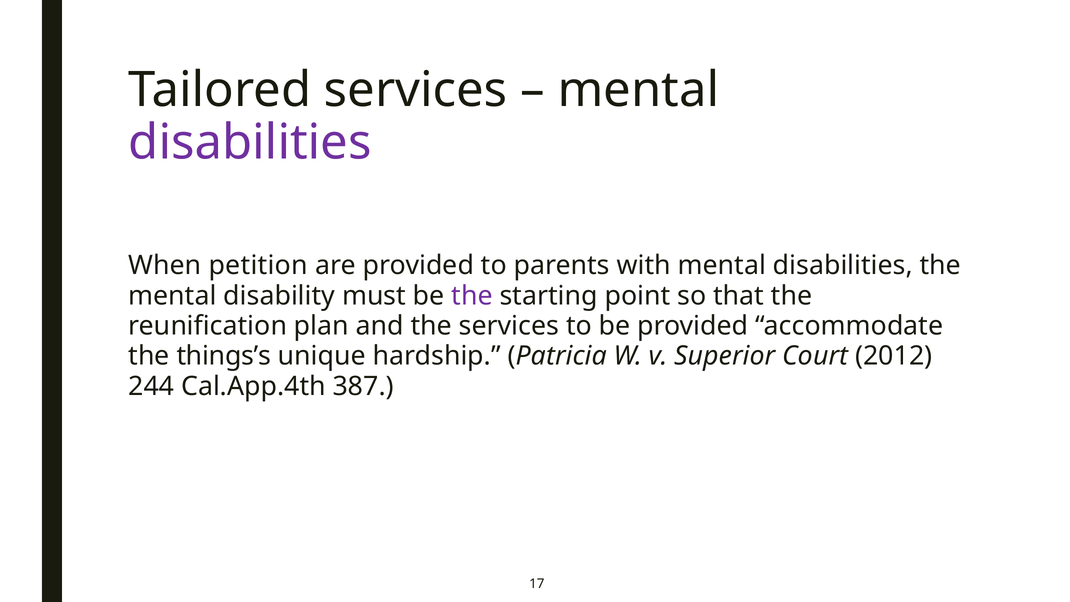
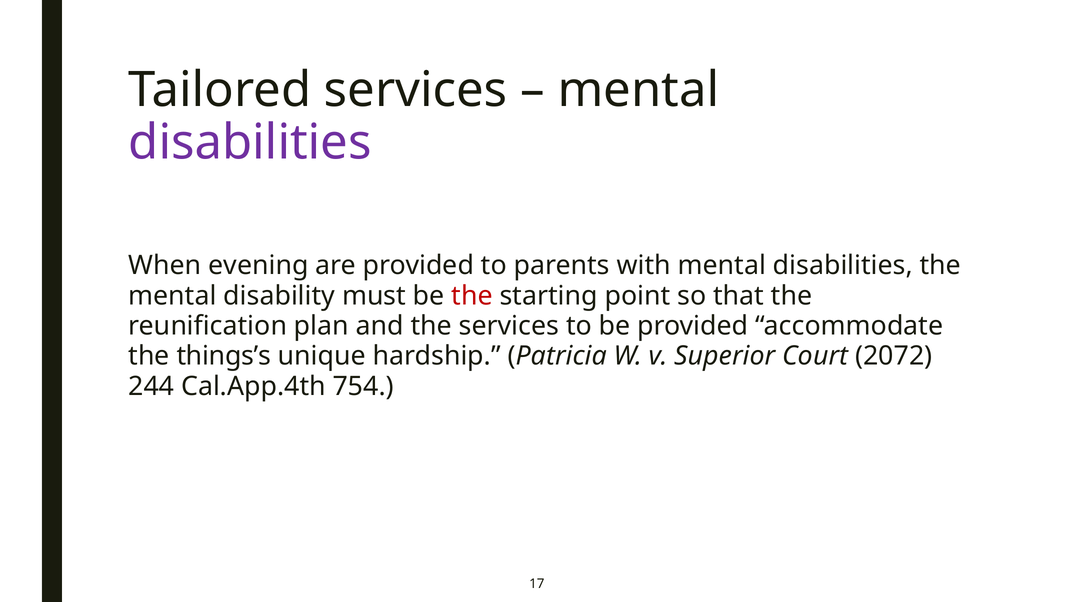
petition: petition -> evening
the at (472, 296) colour: purple -> red
2012: 2012 -> 2072
387: 387 -> 754
